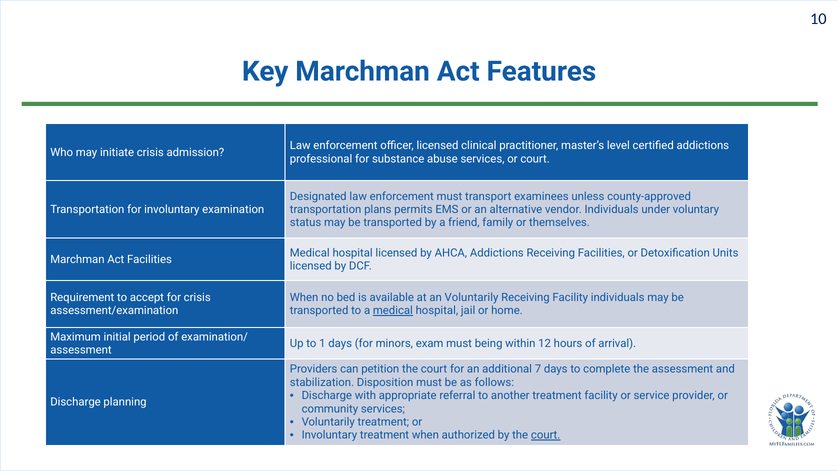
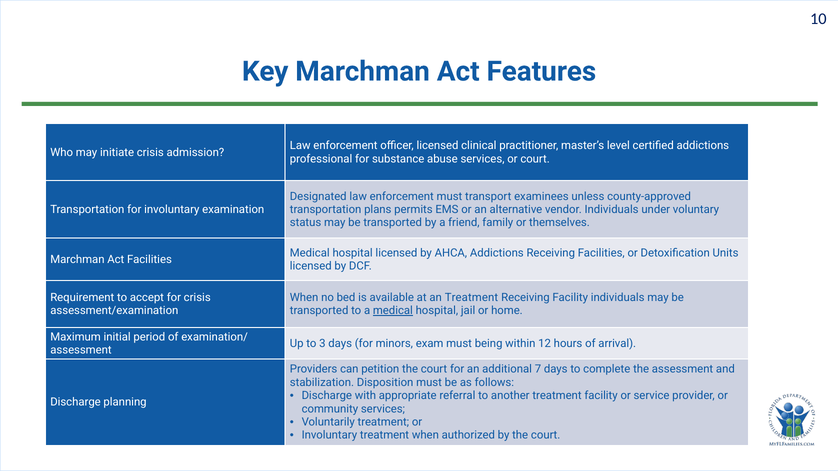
an Voluntarily: Voluntarily -> Treatment
1: 1 -> 3
court at (546, 435) underline: present -> none
